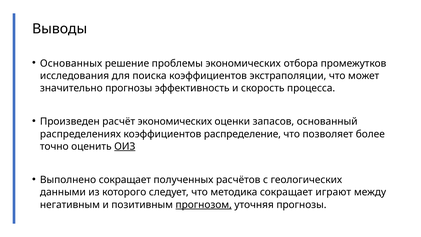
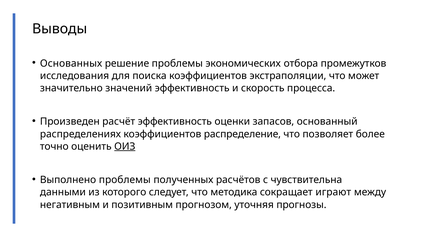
значительно прогнозы: прогнозы -> значений
расчёт экономических: экономических -> эффективность
Выполнено сокращает: сокращает -> проблемы
геологических: геологических -> чувствительна
прогнозом underline: present -> none
